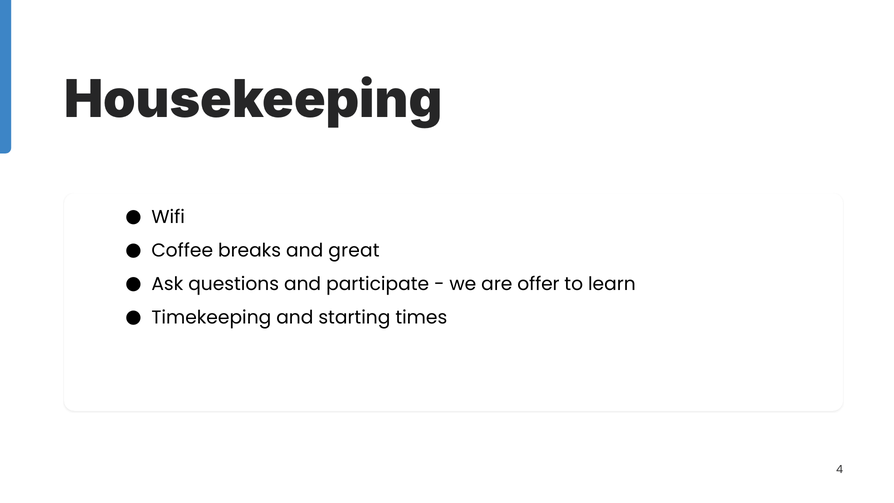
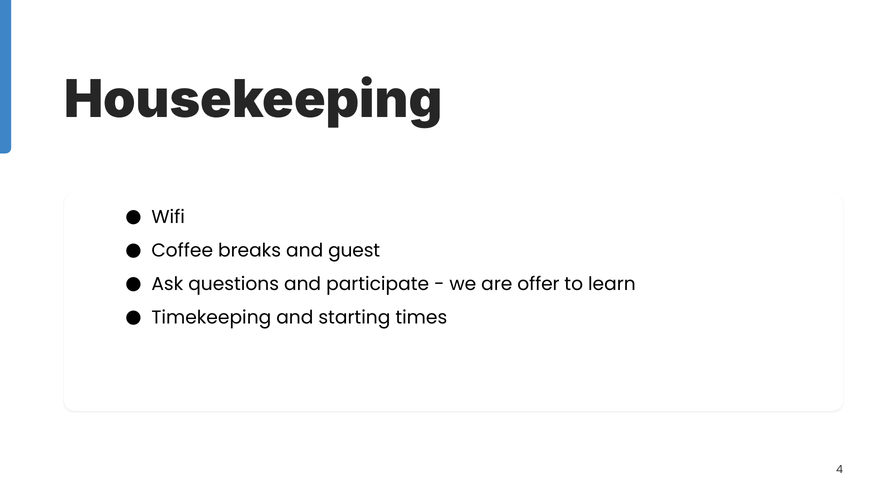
great: great -> guest
